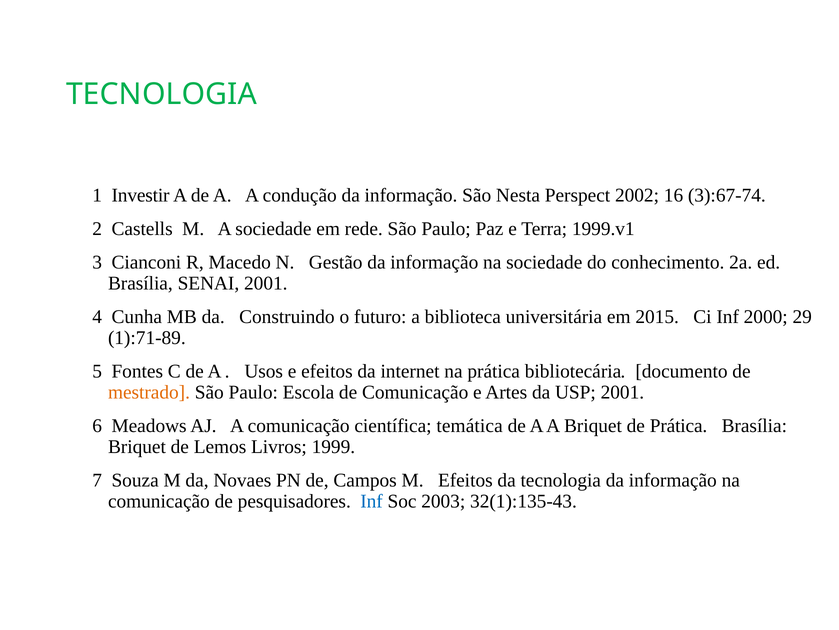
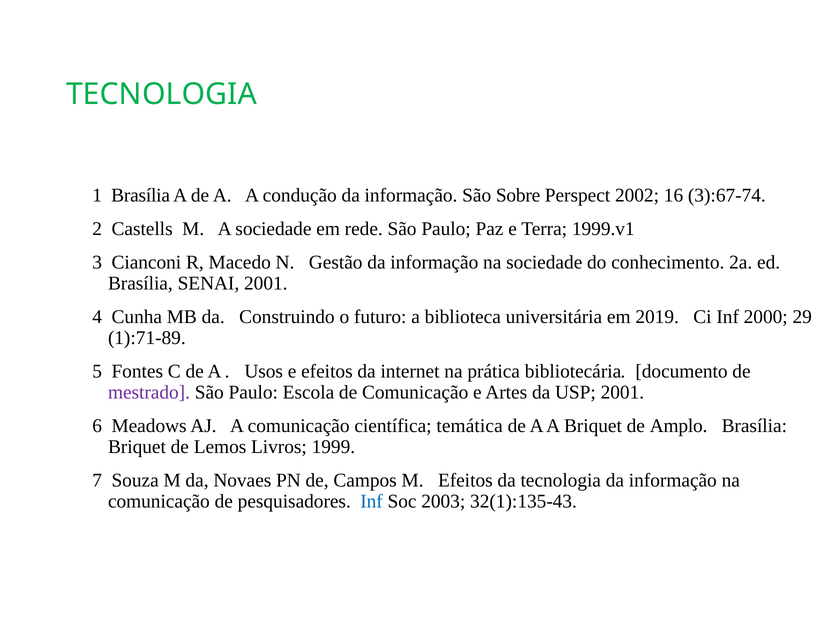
1 Investir: Investir -> Brasília
Nesta: Nesta -> Sobre
2015: 2015 -> 2019
mestrado colour: orange -> purple
de Prática: Prática -> Amplo
